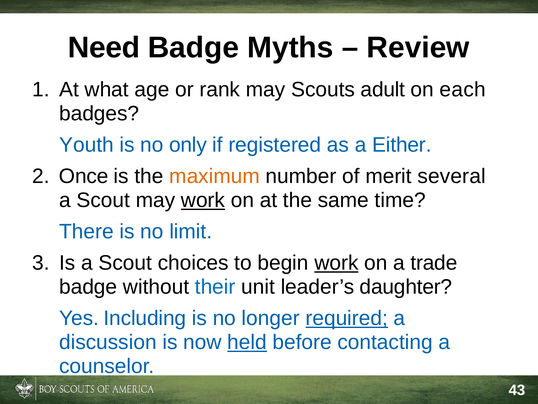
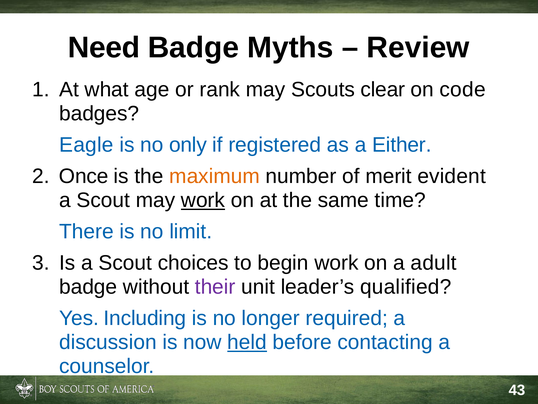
adult: adult -> clear
each: each -> code
Youth: Youth -> Eagle
several: several -> evident
work at (336, 263) underline: present -> none
trade: trade -> adult
their colour: blue -> purple
daughter: daughter -> qualified
required underline: present -> none
